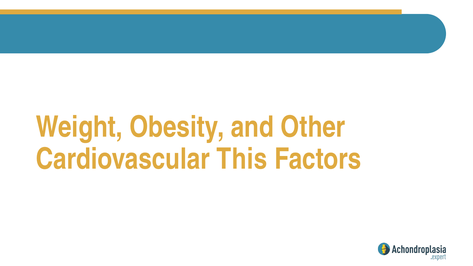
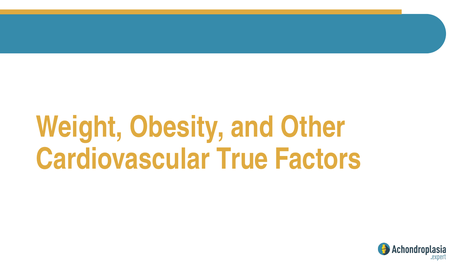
This: This -> True
